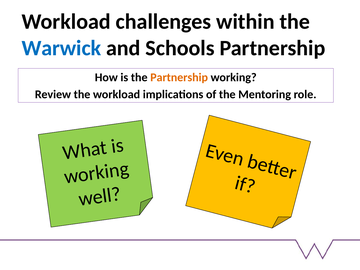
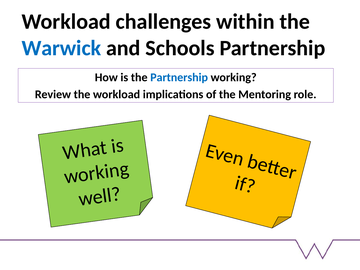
Partnership at (179, 78) colour: orange -> blue
